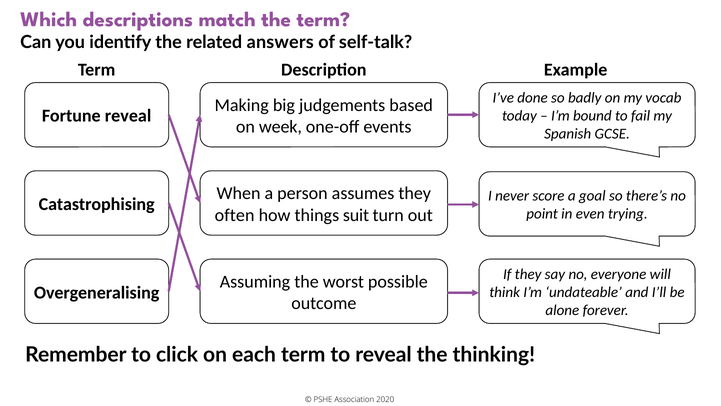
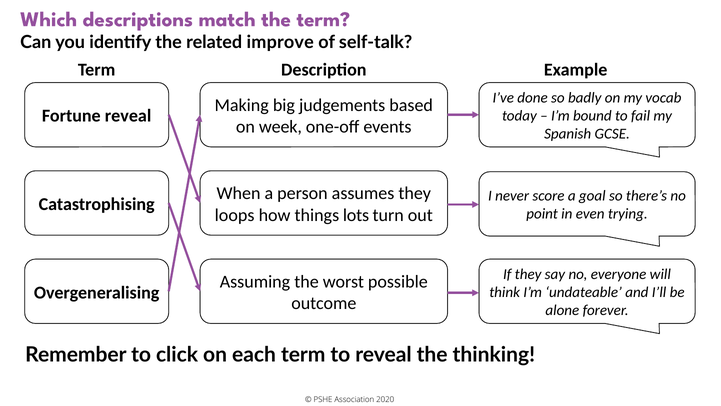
answers: answers -> improve
often: often -> loops
suit: suit -> lots
